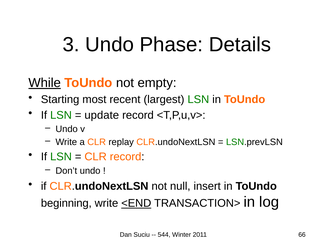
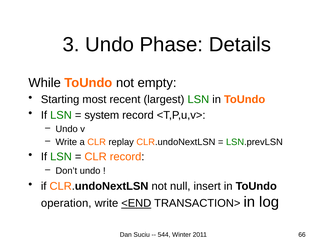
While underline: present -> none
update: update -> system
beginning: beginning -> operation
